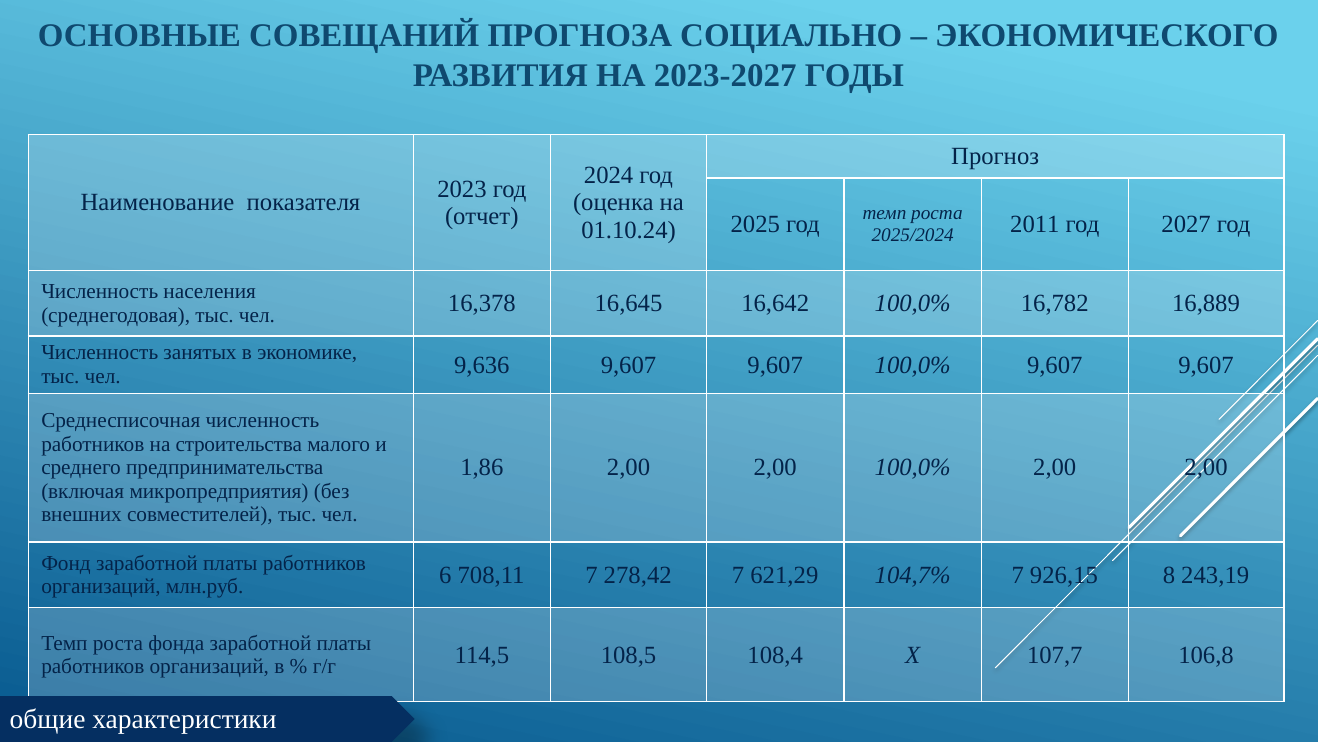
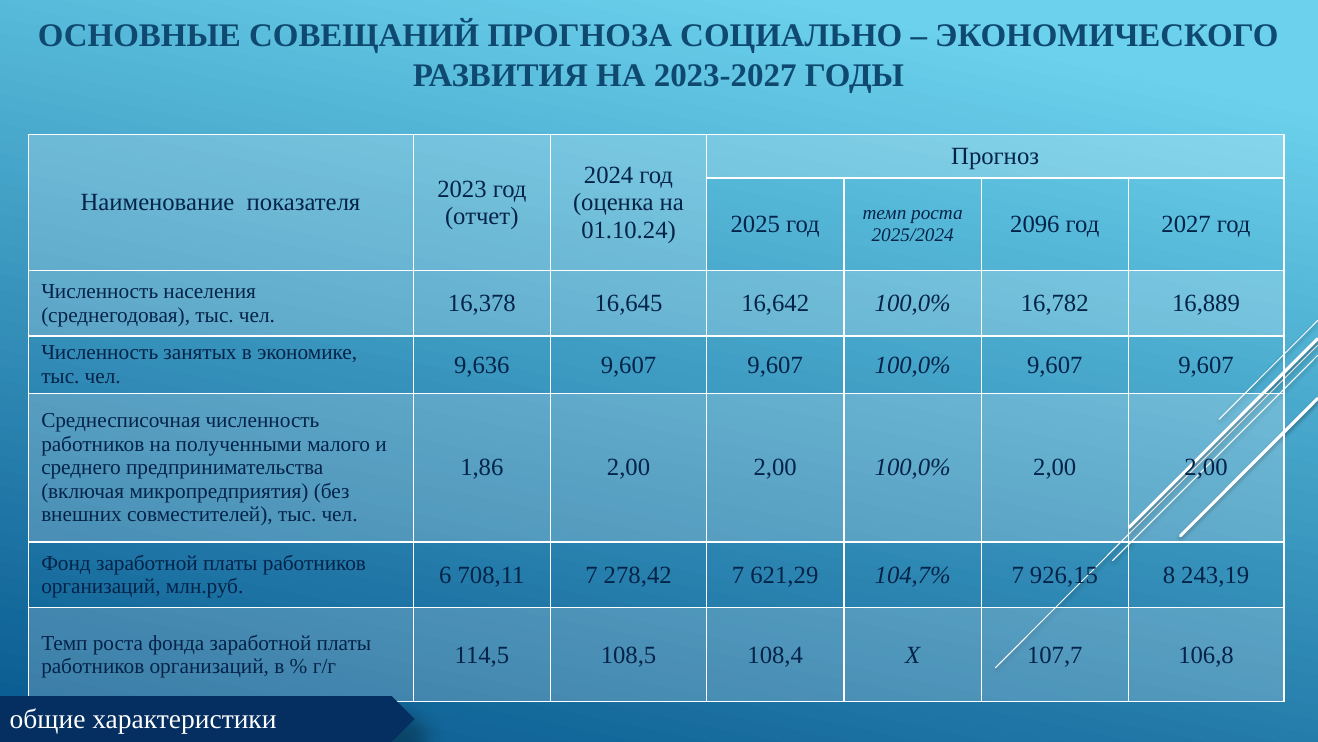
2011: 2011 -> 2096
строительства: строительства -> полученными
